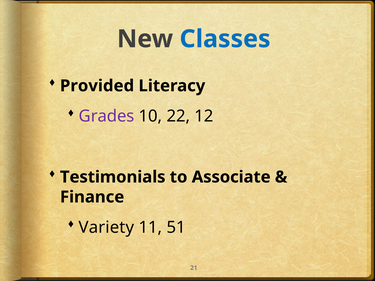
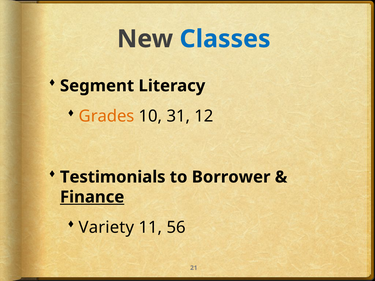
Provided: Provided -> Segment
Grades colour: purple -> orange
22: 22 -> 31
Associate: Associate -> Borrower
Finance underline: none -> present
51: 51 -> 56
